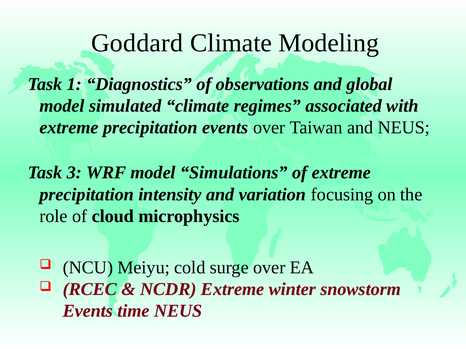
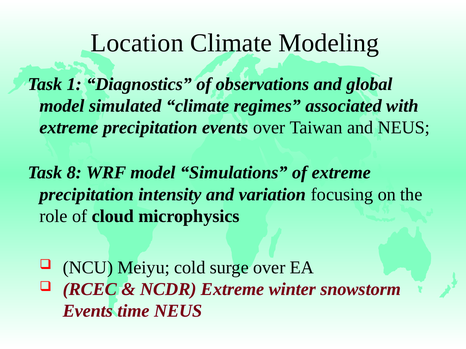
Goddard: Goddard -> Location
3: 3 -> 8
